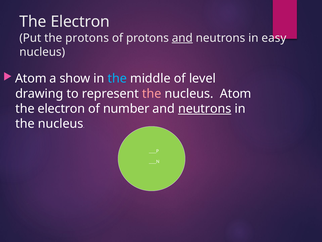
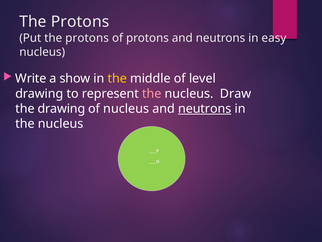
Electron at (80, 22): Electron -> Protons
and at (182, 38) underline: present -> none
Atom at (31, 78): Atom -> Write
the at (117, 78) colour: light blue -> yellow
nucleus Atom: Atom -> Draw
electron at (61, 109): electron -> drawing
of number: number -> nucleus
